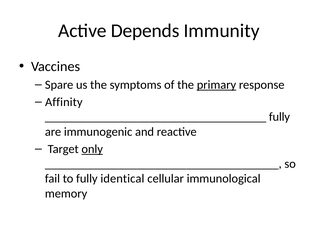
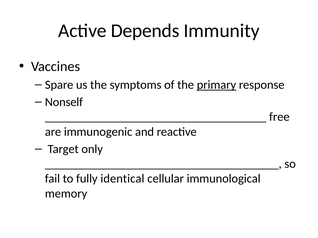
Affinity: Affinity -> Nonself
fully at (279, 117): fully -> free
only underline: present -> none
